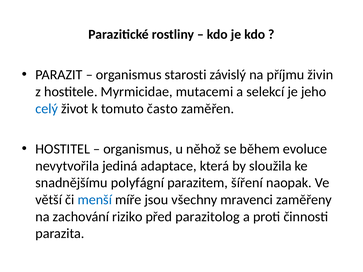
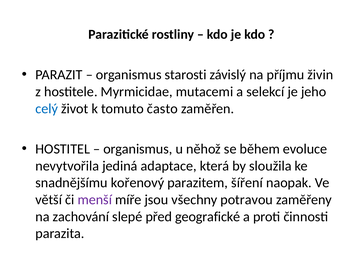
polyfágní: polyfágní -> kořenový
menší colour: blue -> purple
mravenci: mravenci -> potravou
riziko: riziko -> slepé
parazitolog: parazitolog -> geografické
